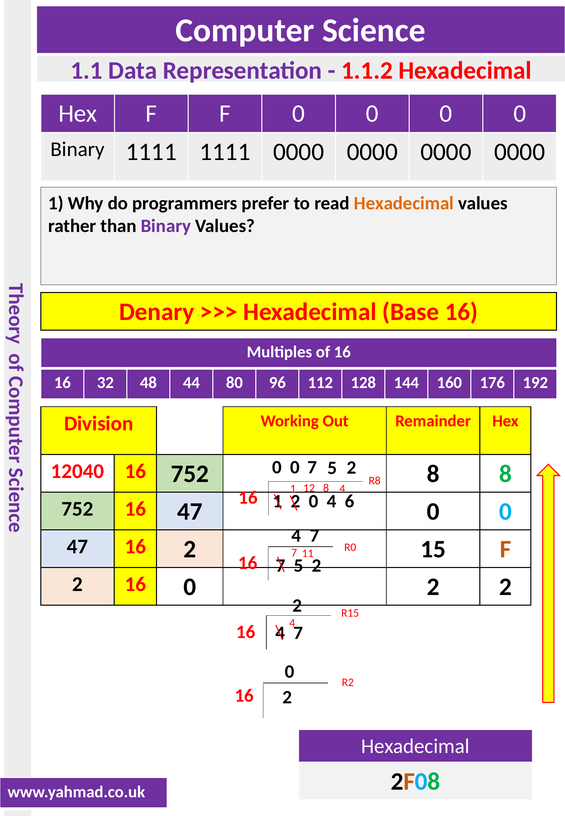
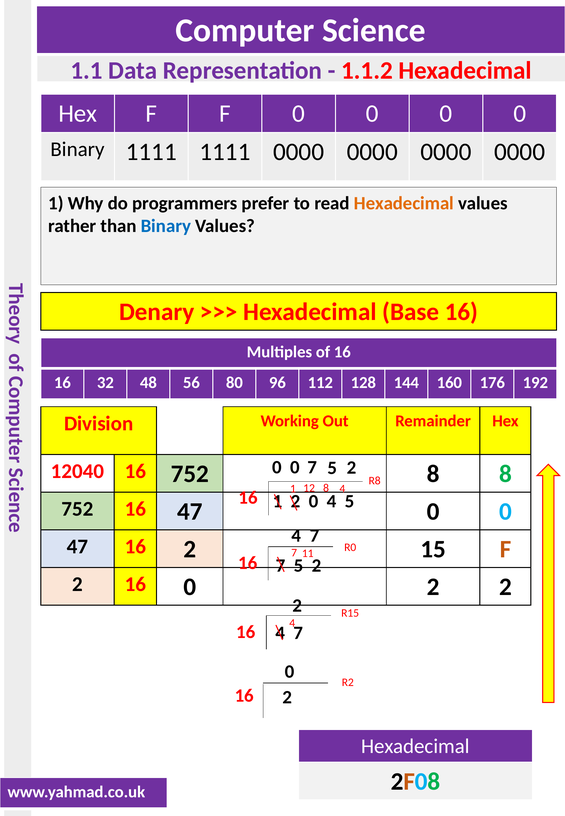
Binary at (166, 226) colour: purple -> blue
44: 44 -> 56
4 6: 6 -> 5
